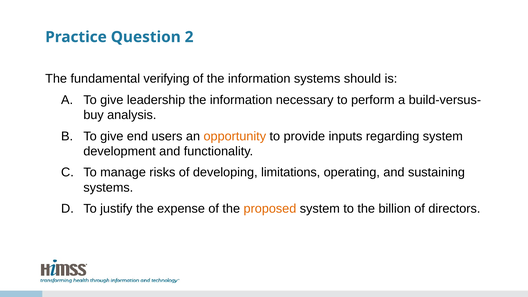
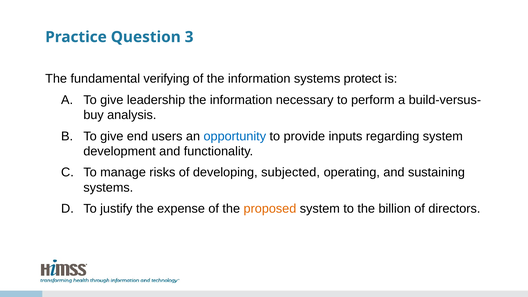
2: 2 -> 3
should: should -> protect
opportunity colour: orange -> blue
limitations: limitations -> subjected
